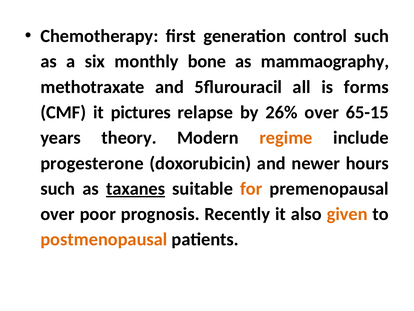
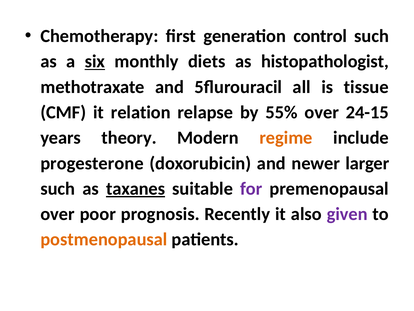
six underline: none -> present
bone: bone -> diets
mammaography: mammaography -> histopathologist
forms: forms -> tissue
pictures: pictures -> relation
26%: 26% -> 55%
65-15: 65-15 -> 24-15
hours: hours -> larger
for colour: orange -> purple
given colour: orange -> purple
